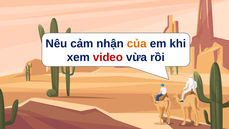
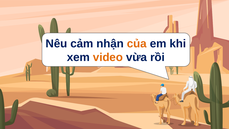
video colour: red -> orange
